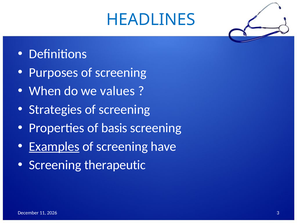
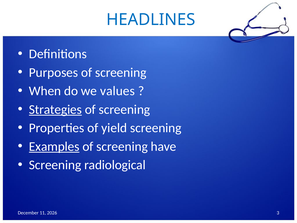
Strategies underline: none -> present
basis: basis -> yield
therapeutic: therapeutic -> radiological
